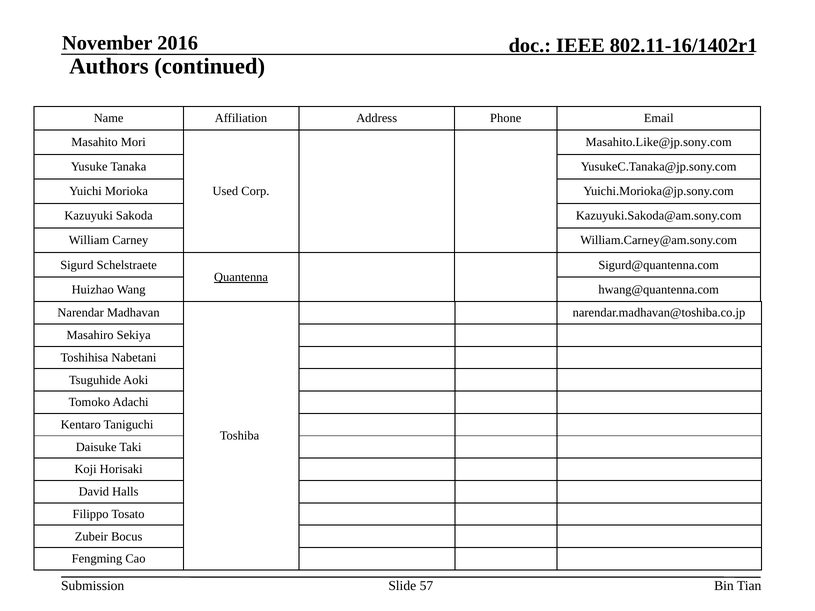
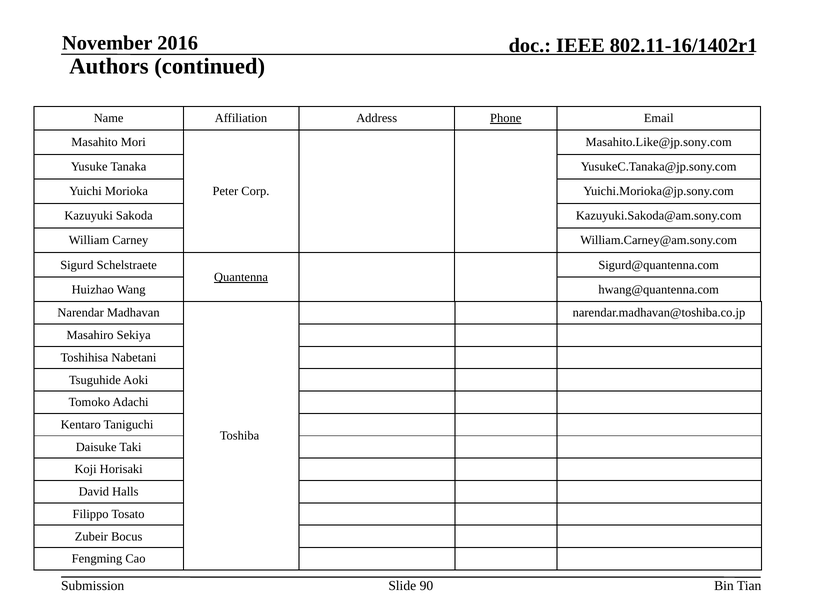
Phone underline: none -> present
Used: Used -> Peter
57: 57 -> 90
